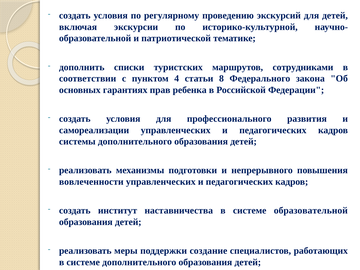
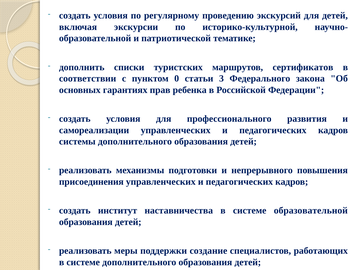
сотрудниками: сотрудниками -> сертификатов
4: 4 -> 0
8: 8 -> 3
вовлеченности: вовлеченности -> присоединения
